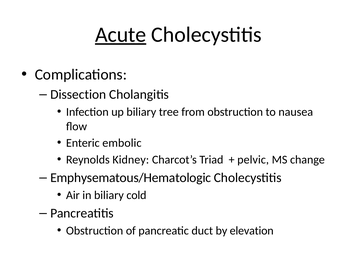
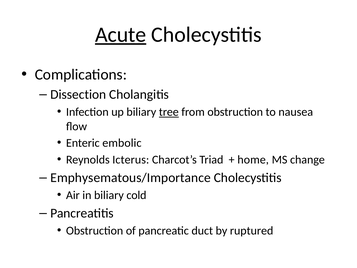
tree underline: none -> present
Kidney: Kidney -> Icterus
pelvic: pelvic -> home
Emphysematous/Hematologic: Emphysematous/Hematologic -> Emphysematous/Importance
elevation: elevation -> ruptured
